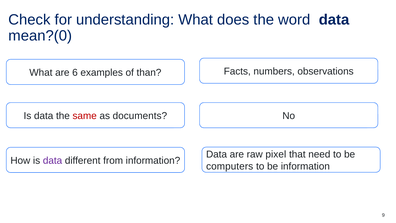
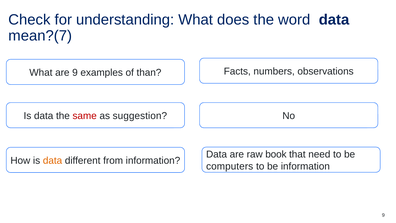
mean?(0: mean?(0 -> mean?(7
are 6: 6 -> 9
documents: documents -> suggestion
pixel: pixel -> book
data at (53, 160) colour: purple -> orange
